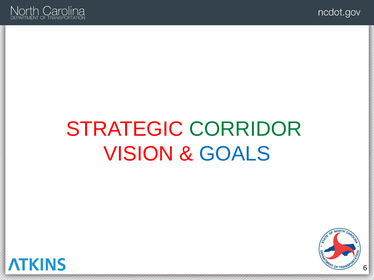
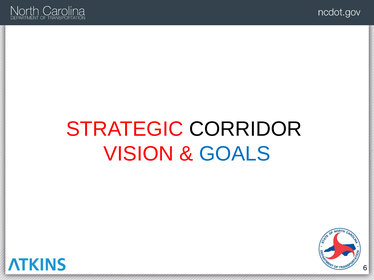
CORRIDOR colour: green -> black
